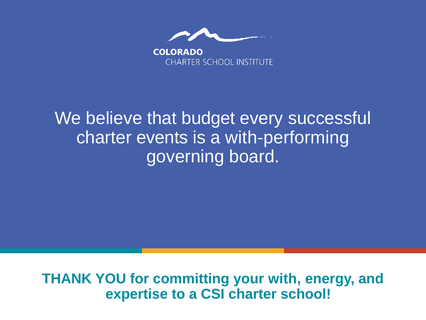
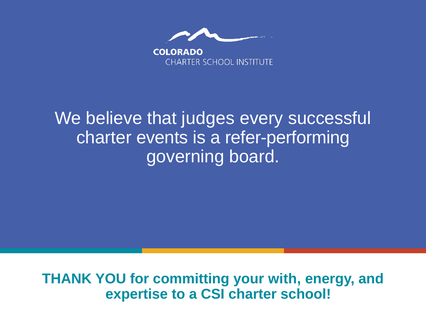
budget: budget -> judges
with-performing: with-performing -> refer-performing
